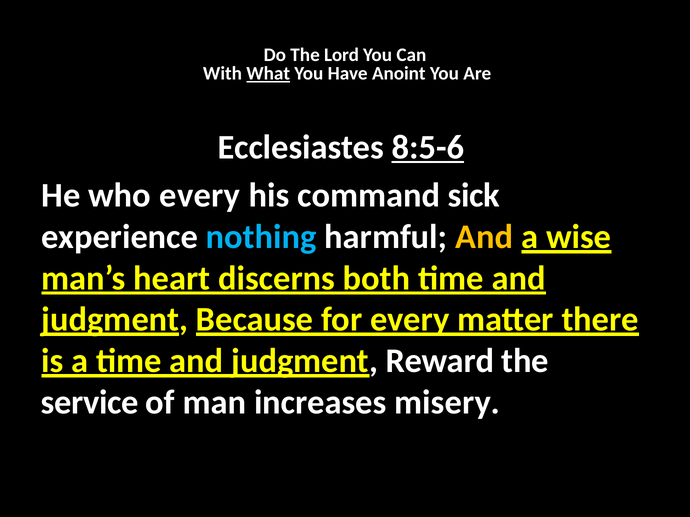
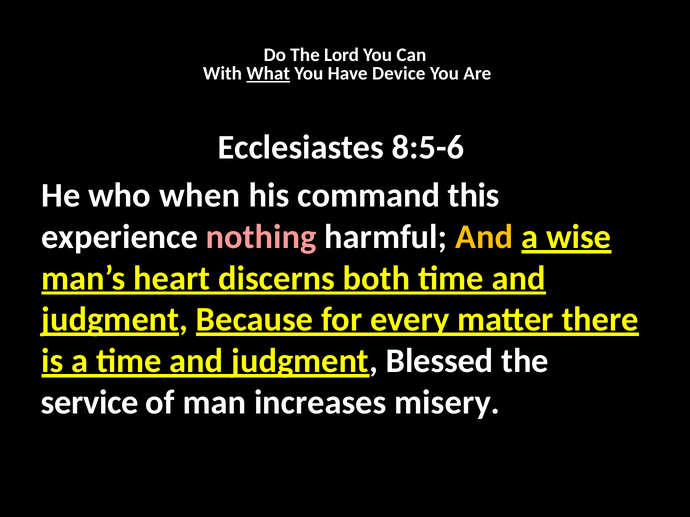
Anoint: Anoint -> Device
8:5-6 underline: present -> none
who every: every -> when
sick: sick -> this
nothing colour: light blue -> pink
Reward: Reward -> Blessed
